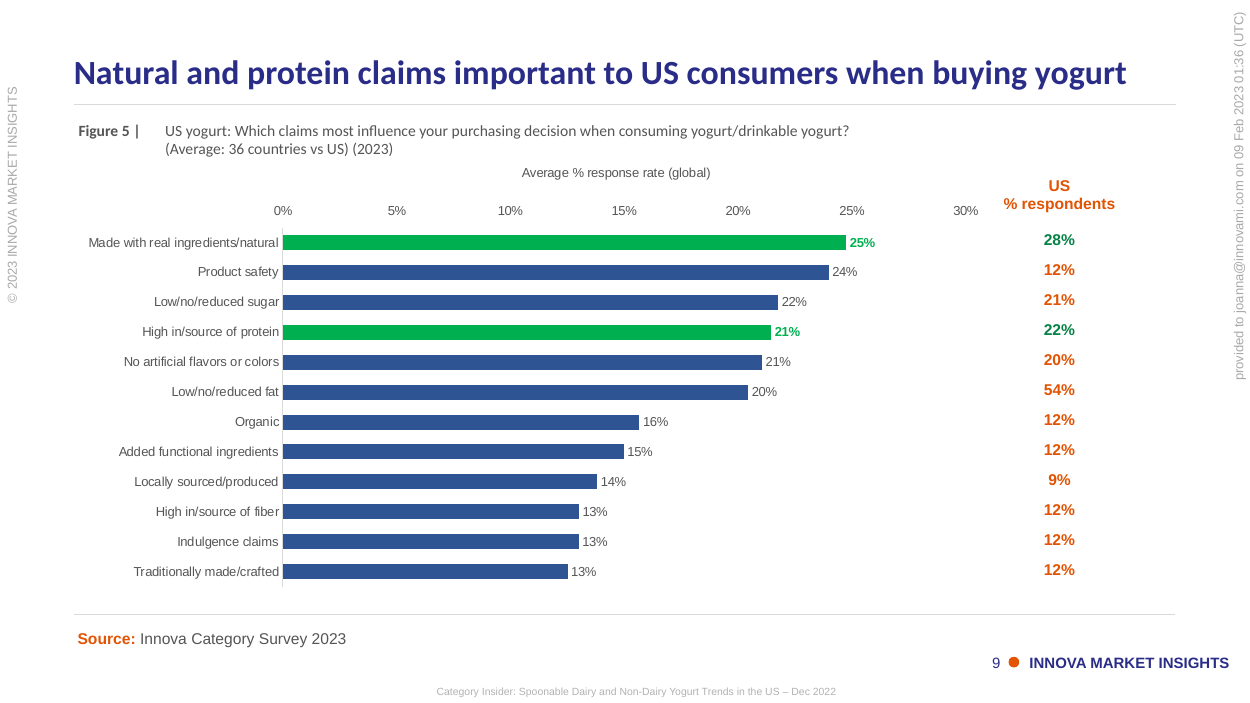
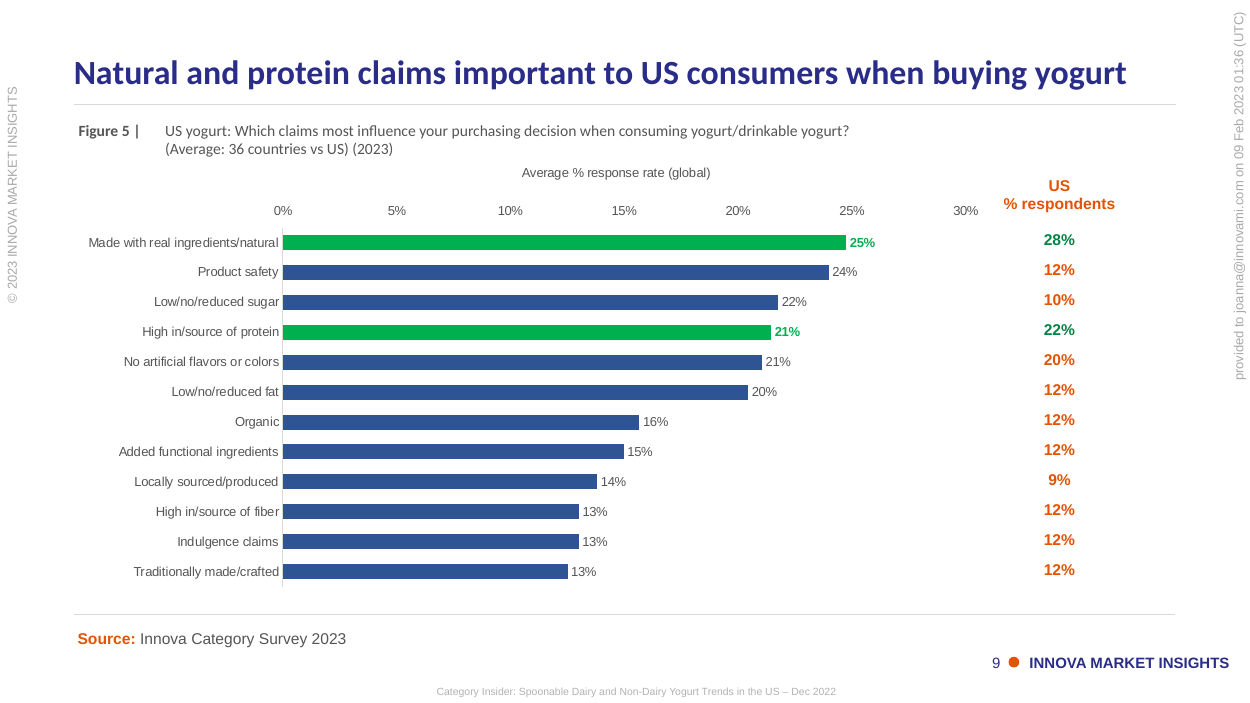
21% at (1059, 300): 21% -> 10%
54% at (1059, 390): 54% -> 12%
